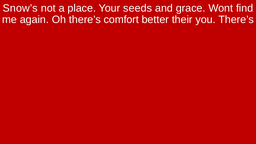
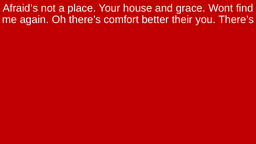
Snow’s: Snow’s -> Afraid’s
seeds: seeds -> house
